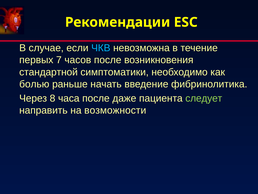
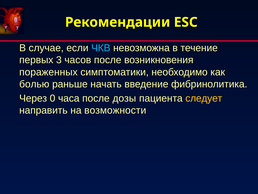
7: 7 -> 3
стандартной: стандартной -> пораженных
8: 8 -> 0
даже: даже -> дозы
следует colour: light green -> yellow
